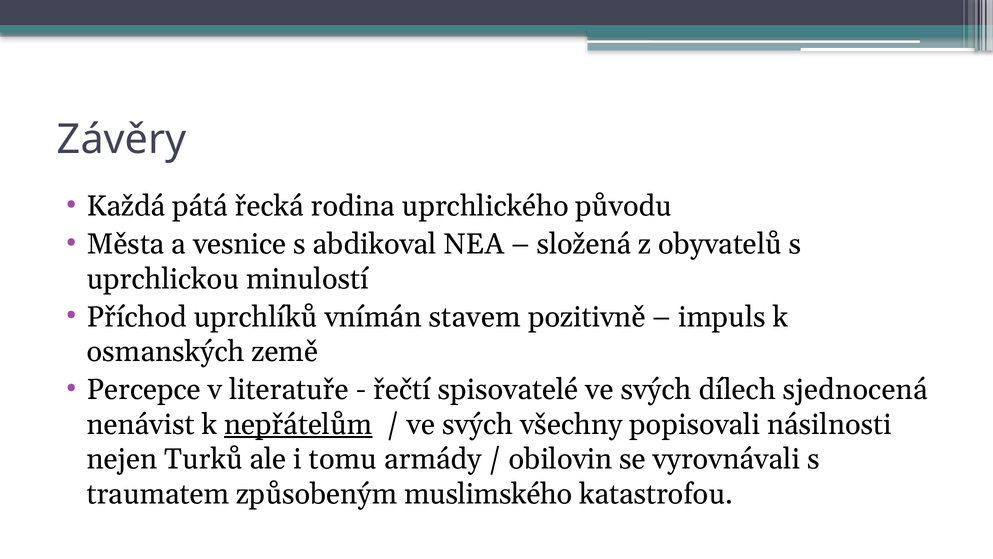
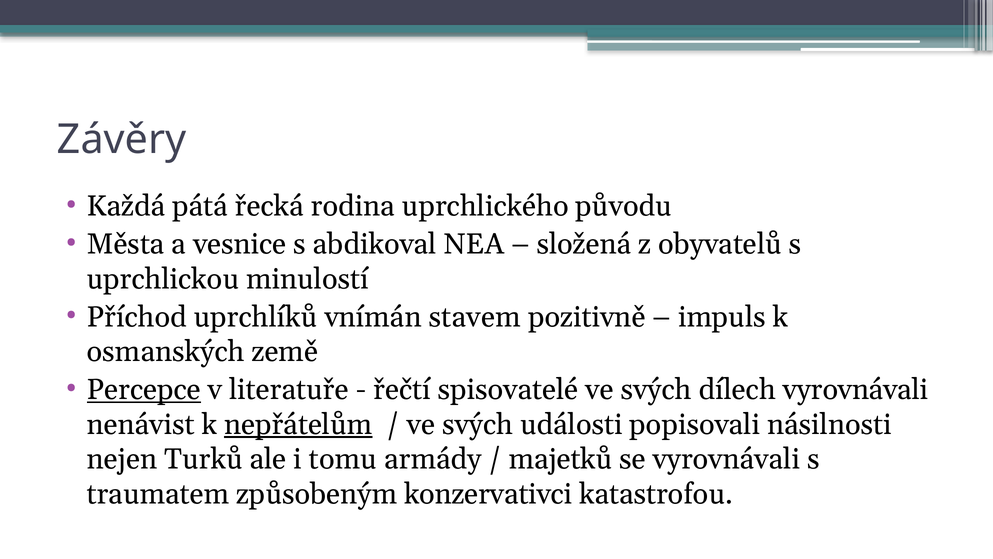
Percepce underline: none -> present
dílech sjednocená: sjednocená -> vyrovnávali
všechny: všechny -> události
obilovin: obilovin -> majetků
muslimského: muslimského -> konzervativci
